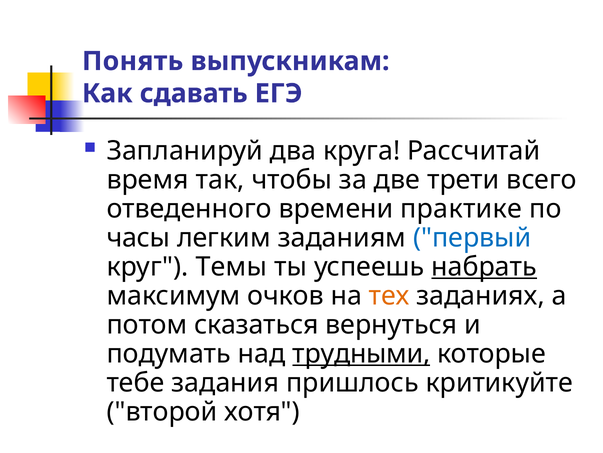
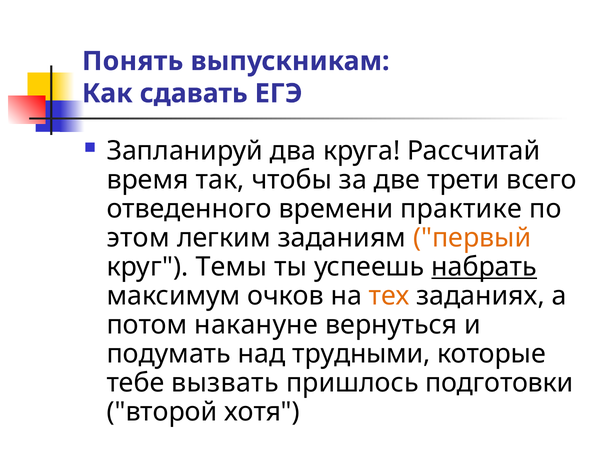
часы: часы -> этом
первый colour: blue -> orange
сказаться: сказаться -> накануне
трудными underline: present -> none
задания: задания -> вызвать
критикуйте: критикуйте -> подготовки
